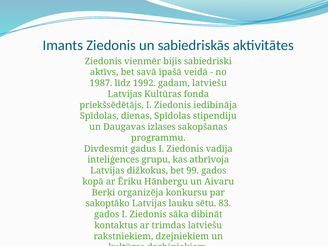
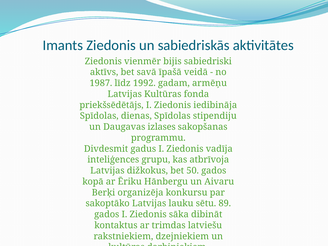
gadam latviešu: latviešu -> armēņu
99: 99 -> 50
83: 83 -> 89
